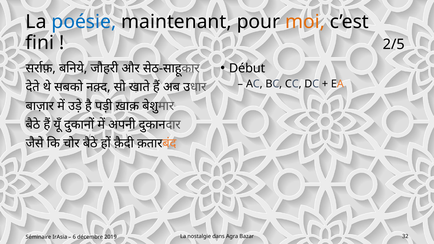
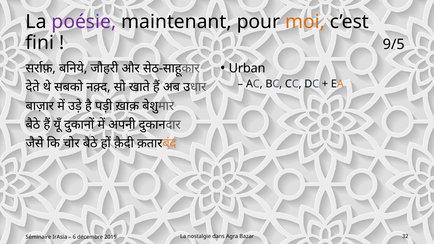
poésie colour: blue -> purple
2/5: 2/5 -> 9/5
Début: Début -> Urban
